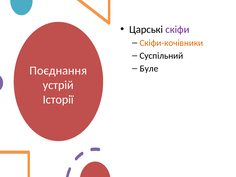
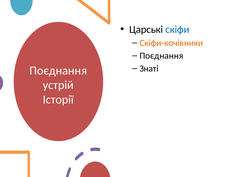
скіфи colour: purple -> blue
Суспільний at (161, 56): Суспільний -> Поєднання
Буле: Буле -> Знаті
